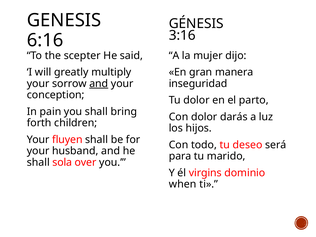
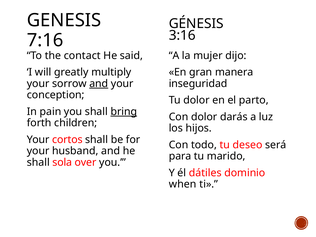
6:16: 6:16 -> 7:16
scepter: scepter -> contact
bring underline: none -> present
fluyen: fluyen -> cortos
virgins: virgins -> dátiles
